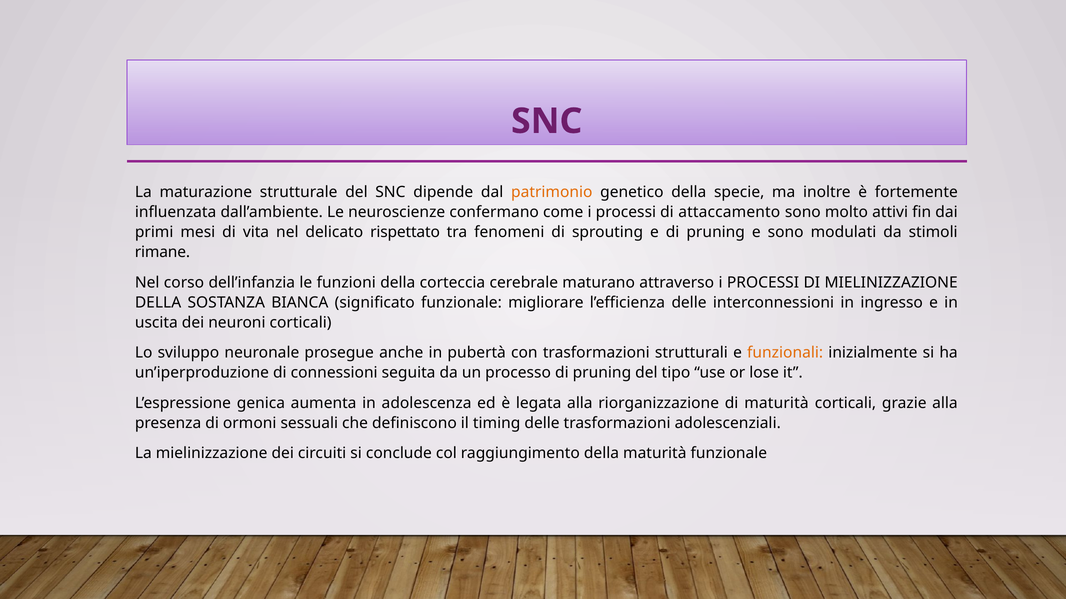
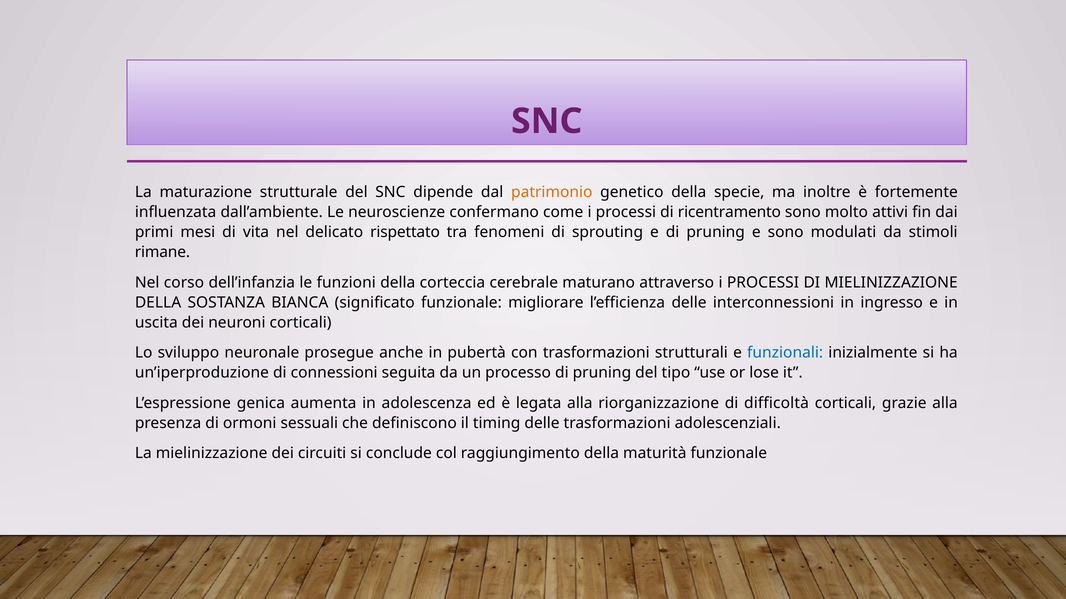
attaccamento: attaccamento -> ricentramento
funzionali colour: orange -> blue
di maturità: maturità -> difficoltà
